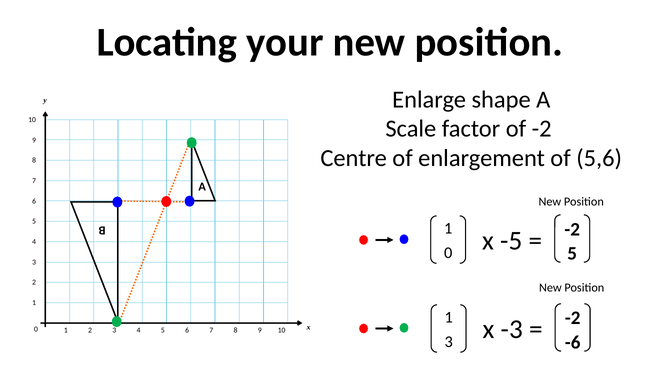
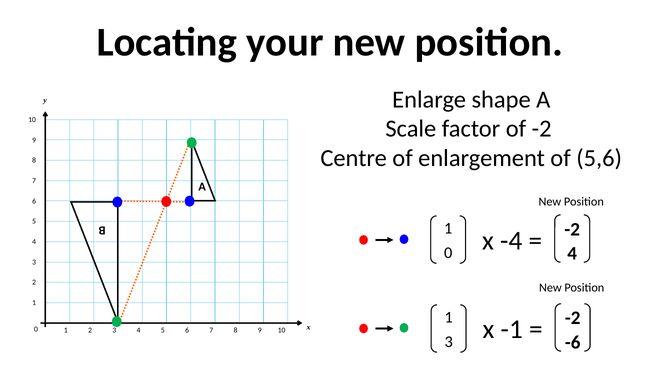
-5: -5 -> -4
5 at (572, 254): 5 -> 4
-3: -3 -> -1
